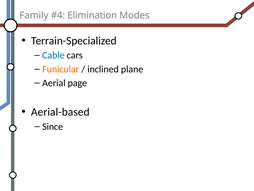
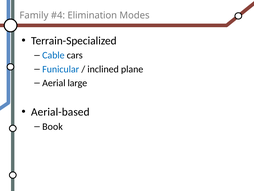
Funicular colour: orange -> blue
page: page -> large
Since: Since -> Book
